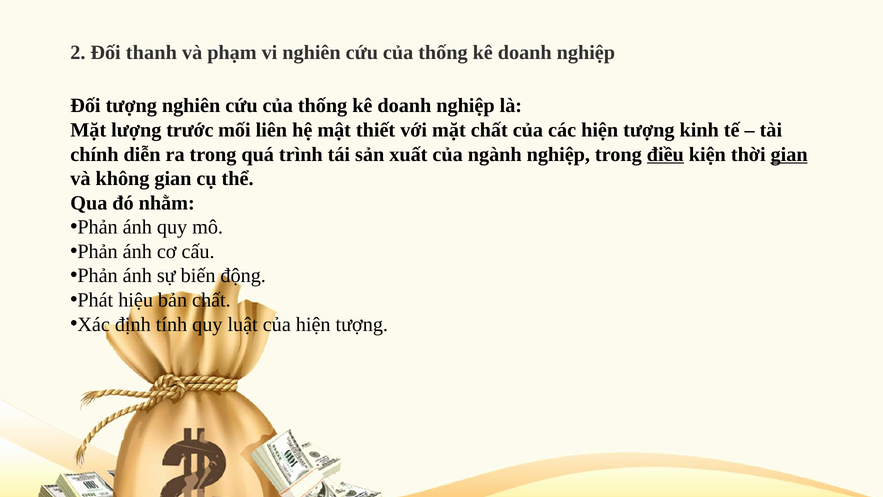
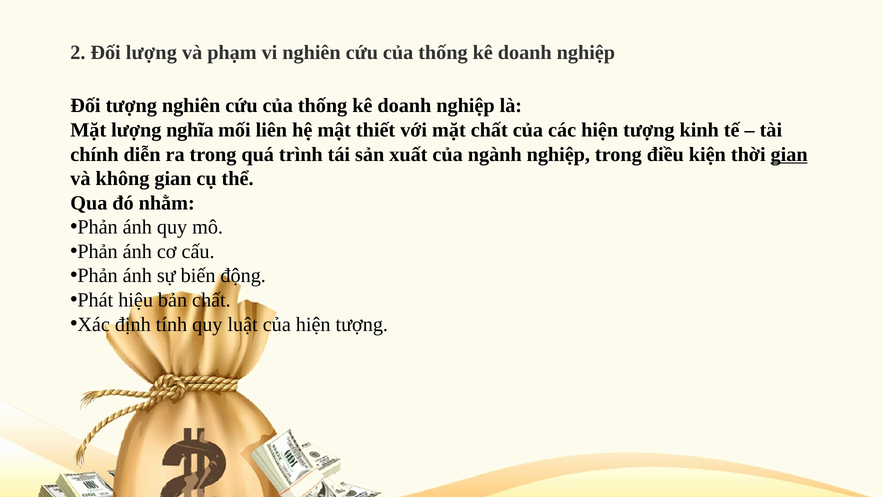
Đối thanh: thanh -> lượng
trước: trước -> nghĩa
điều underline: present -> none
